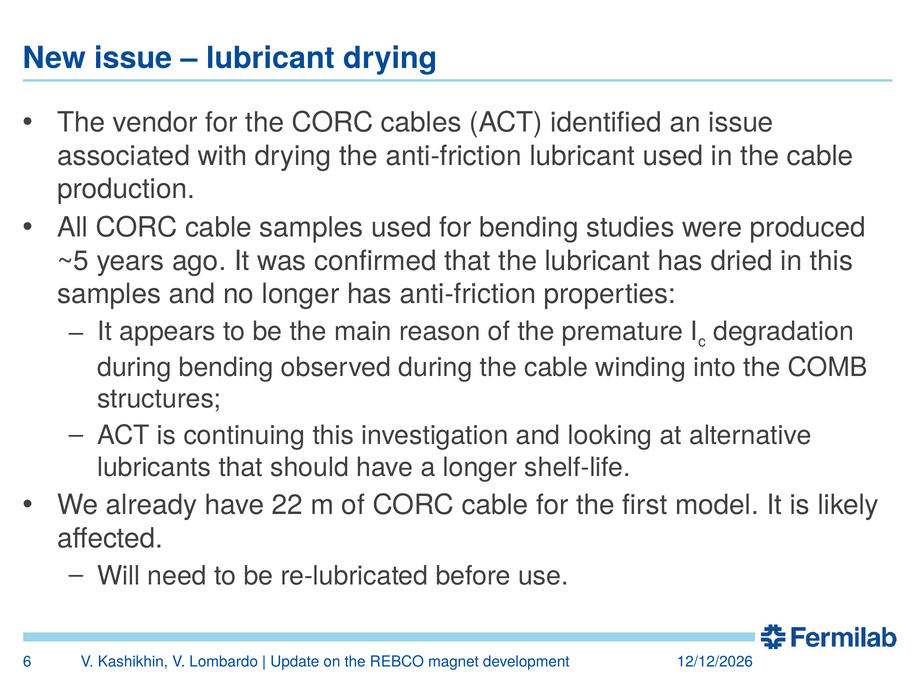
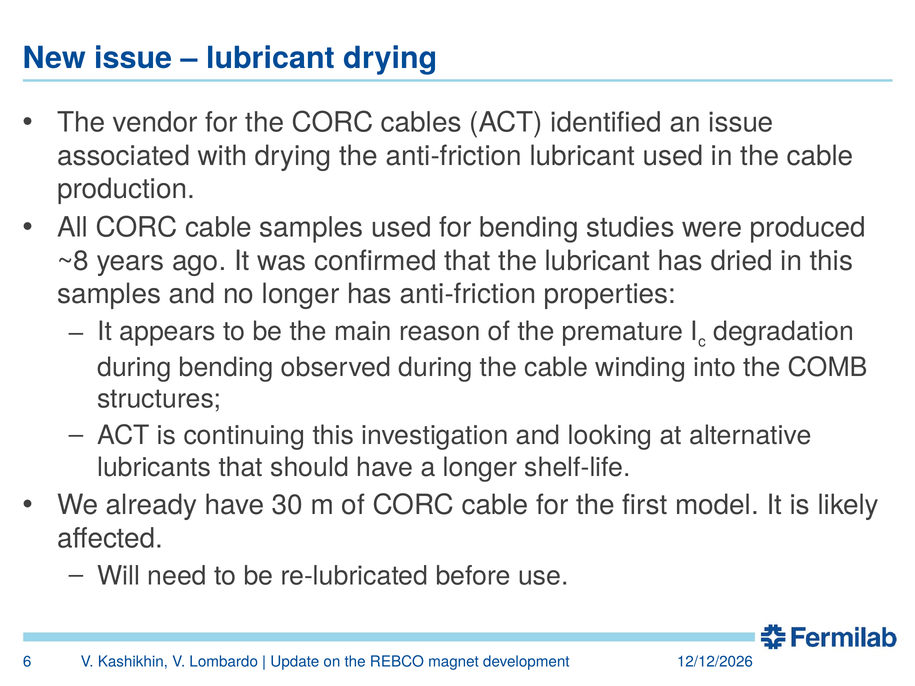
~5: ~5 -> ~8
22: 22 -> 30
